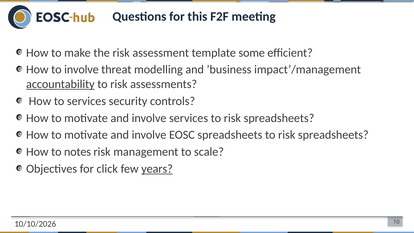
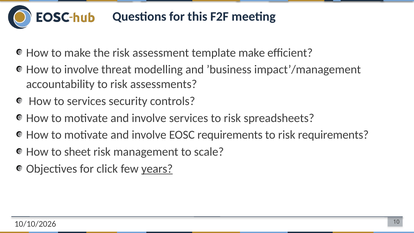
template some: some -> make
accountability underline: present -> none
EOSC spreadsheets: spreadsheets -> requirements
spreadsheets at (333, 135): spreadsheets -> requirements
notes: notes -> sheet
